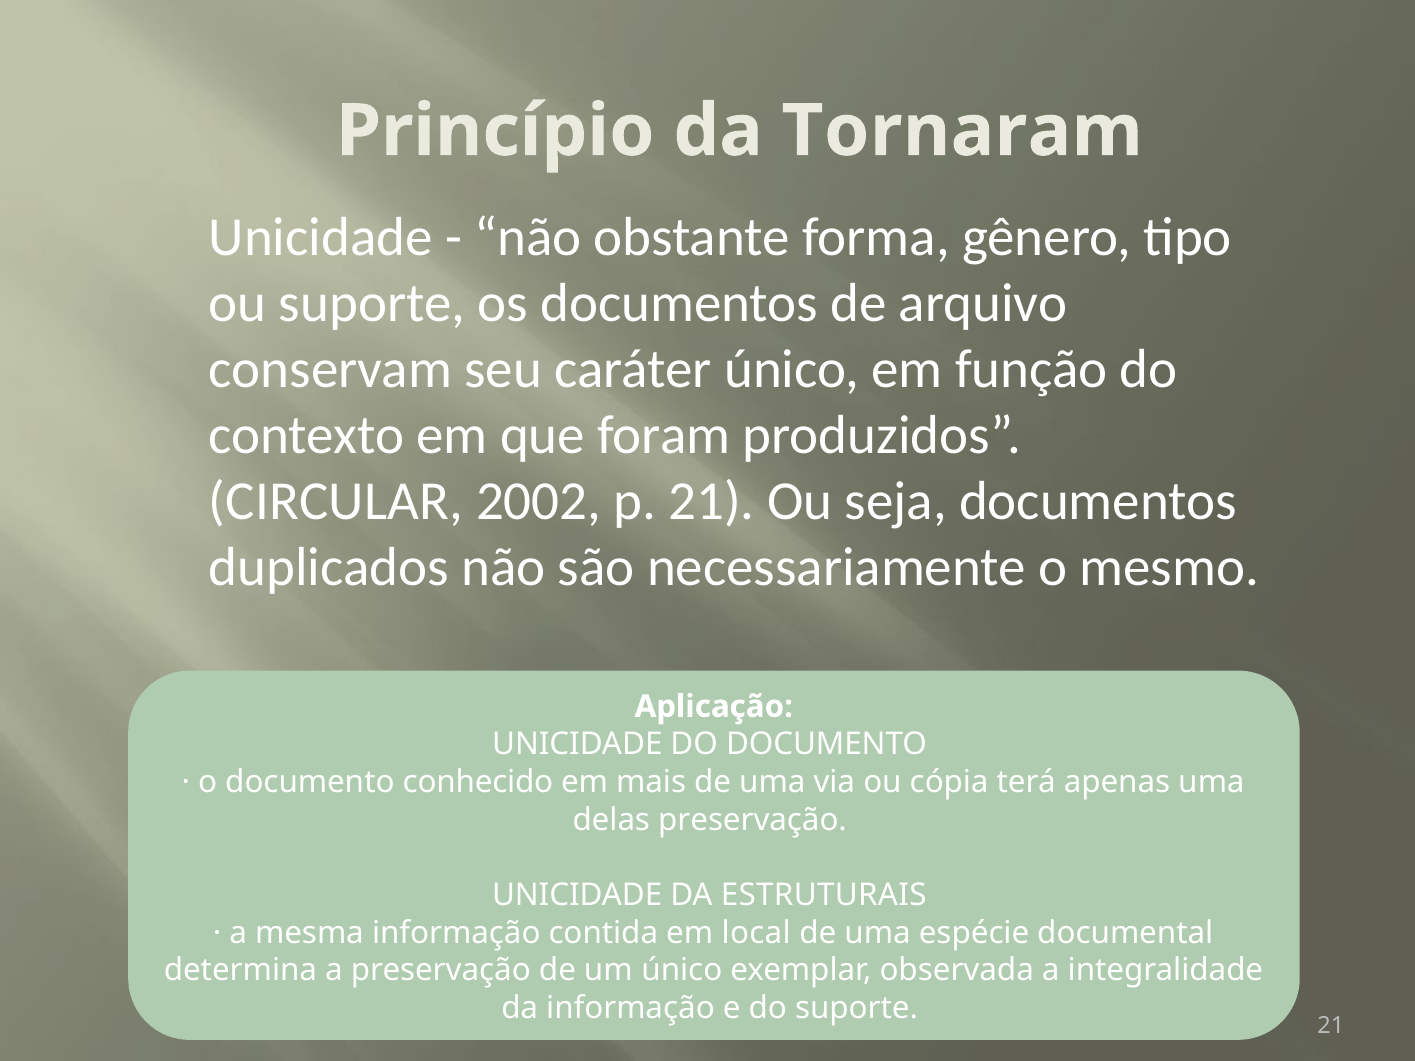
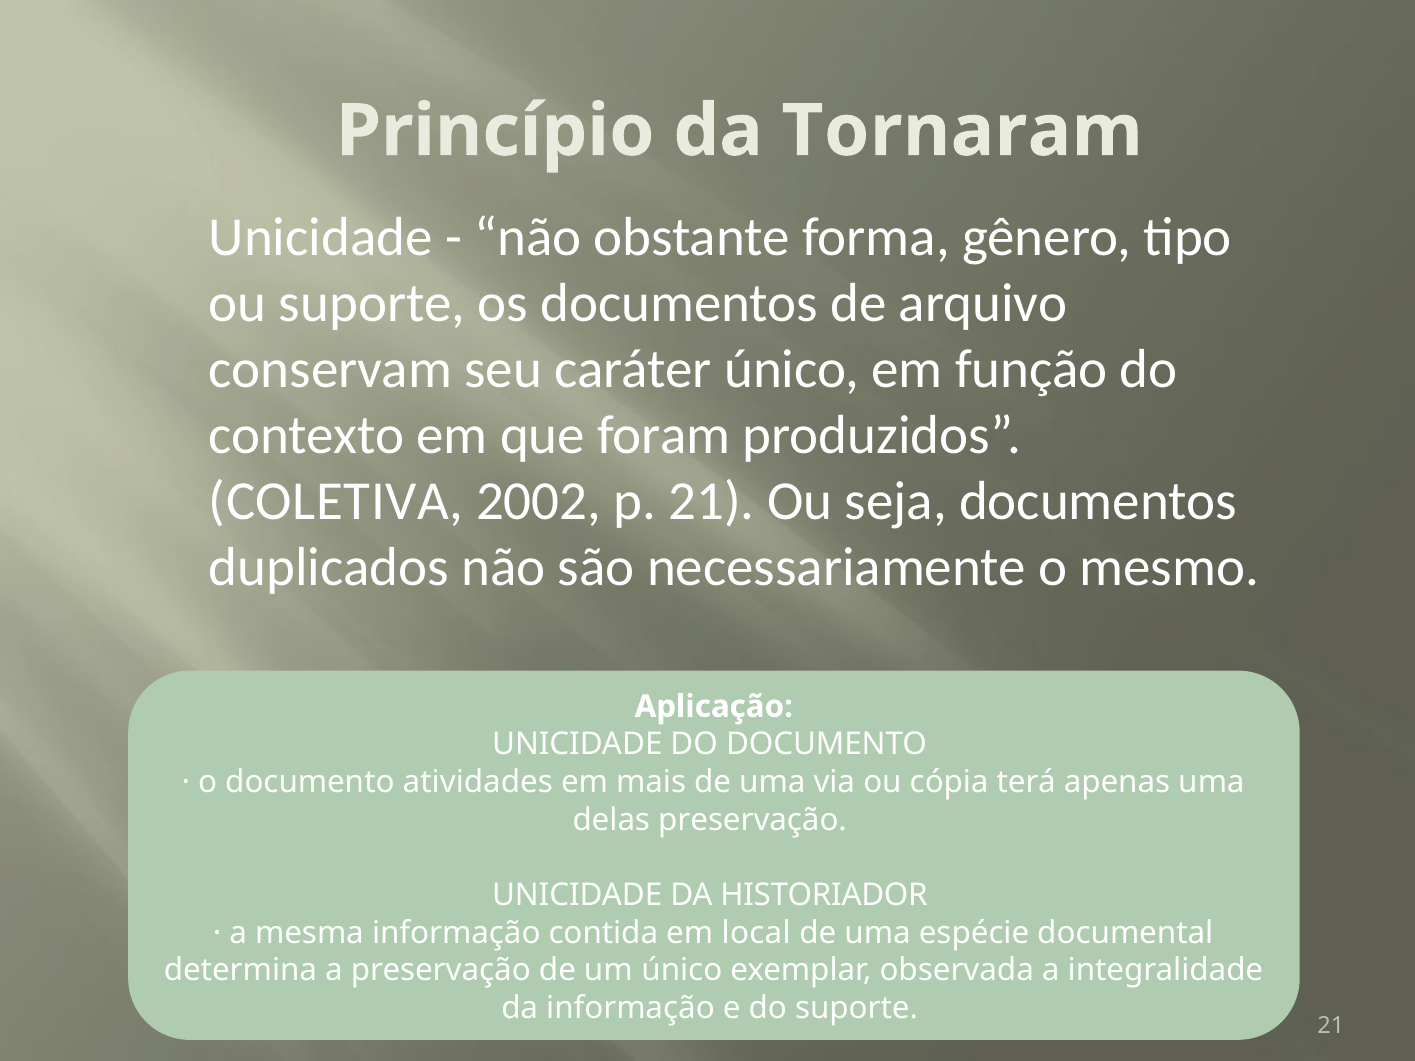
CIRCULAR: CIRCULAR -> COLETIVA
conhecido: conhecido -> atividades
ESTRUTURAIS: ESTRUTURAIS -> HISTORIADOR
